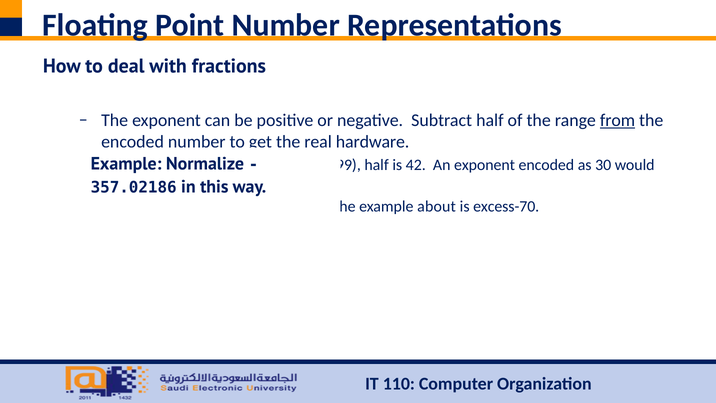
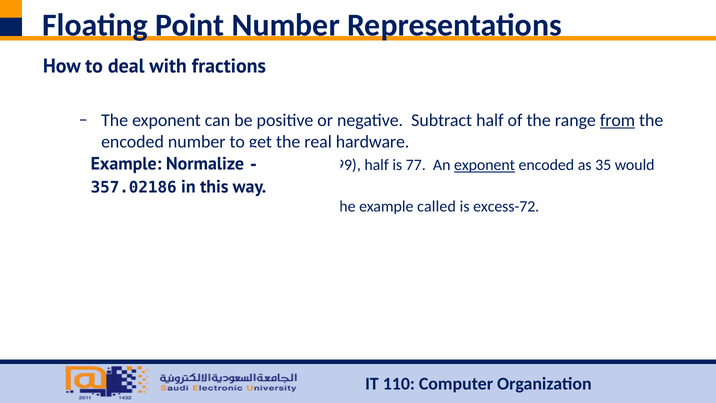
42: 42 -> 77
exponent at (485, 165) underline: none -> present
30: 30 -> 35
example about: about -> called
excess-70: excess-70 -> excess-72
